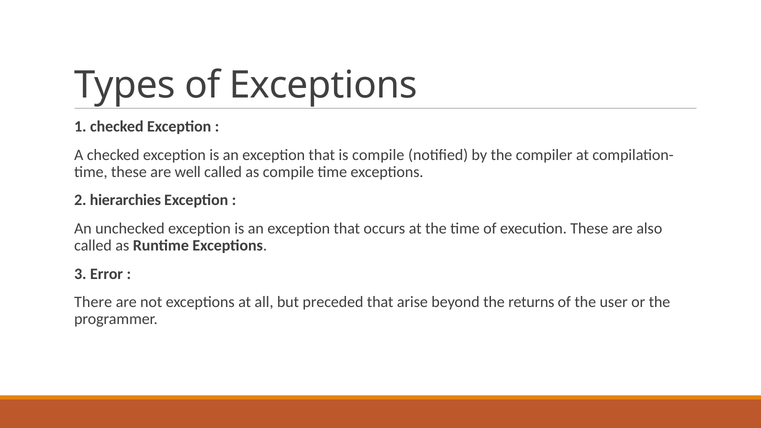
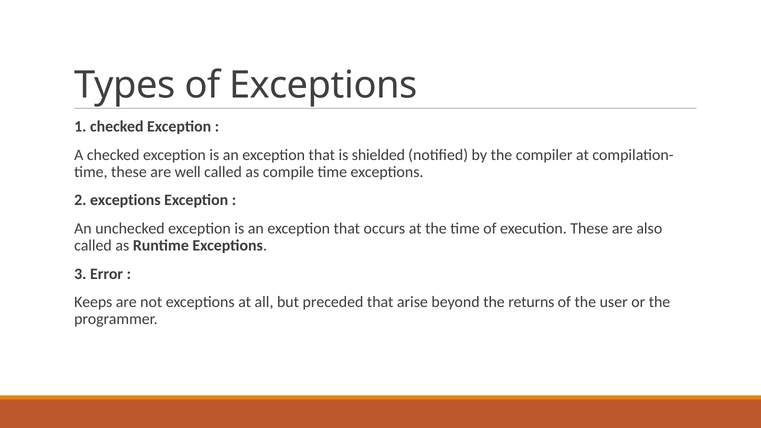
is compile: compile -> shielded
2 hierarchies: hierarchies -> exceptions
There: There -> Keeps
